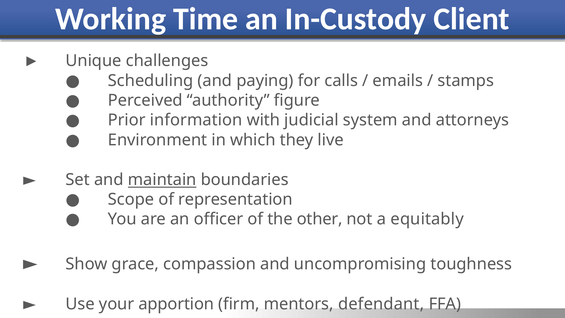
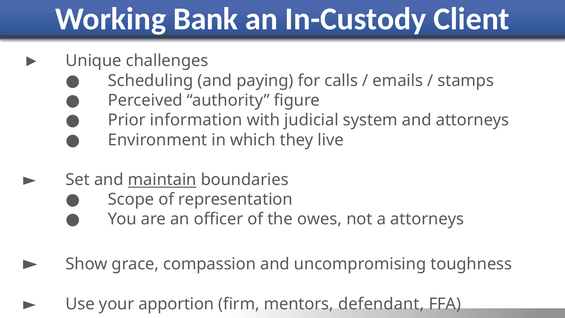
Time: Time -> Bank
other: other -> owes
a equitably: equitably -> attorneys
